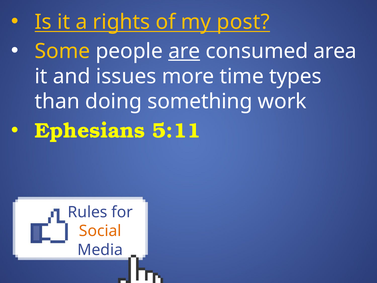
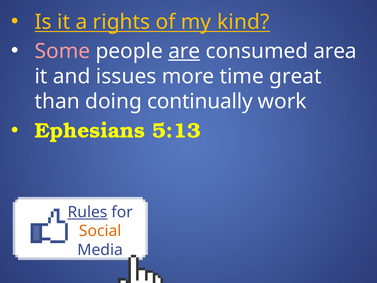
post: post -> kind
Some colour: yellow -> pink
types: types -> great
something: something -> continually
5:11: 5:11 -> 5:13
Rules underline: none -> present
